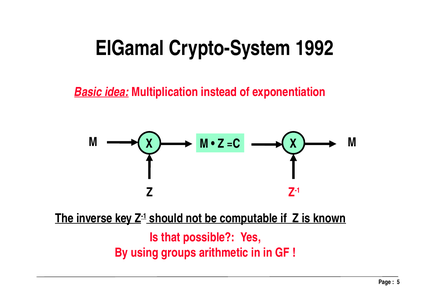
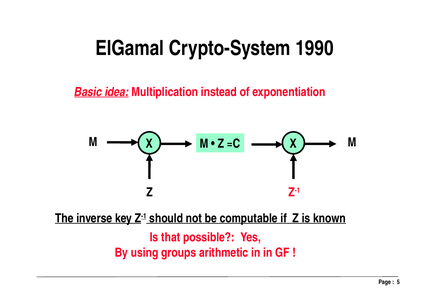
1992: 1992 -> 1990
